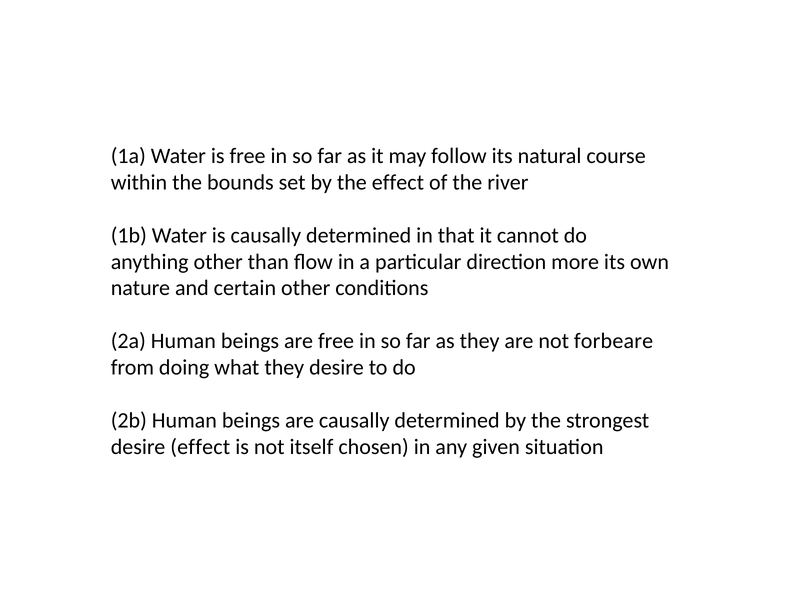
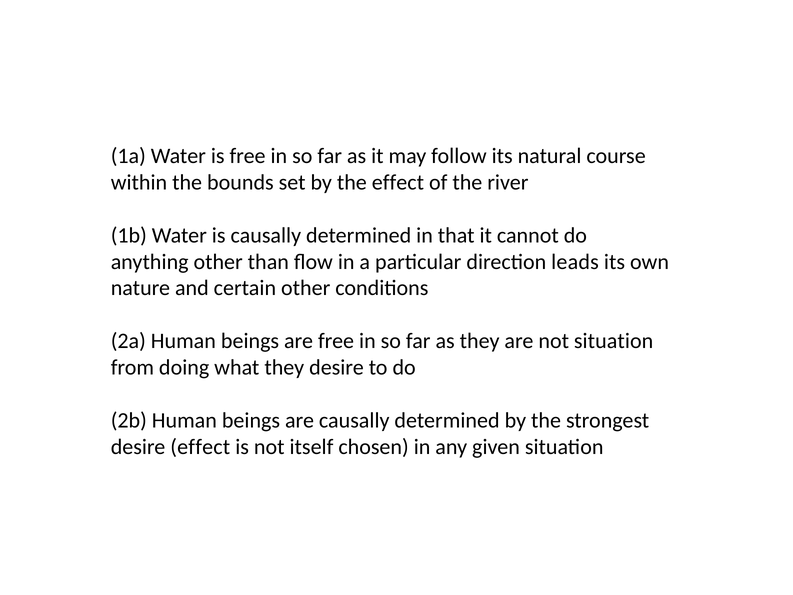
more: more -> leads
not forbeare: forbeare -> situation
